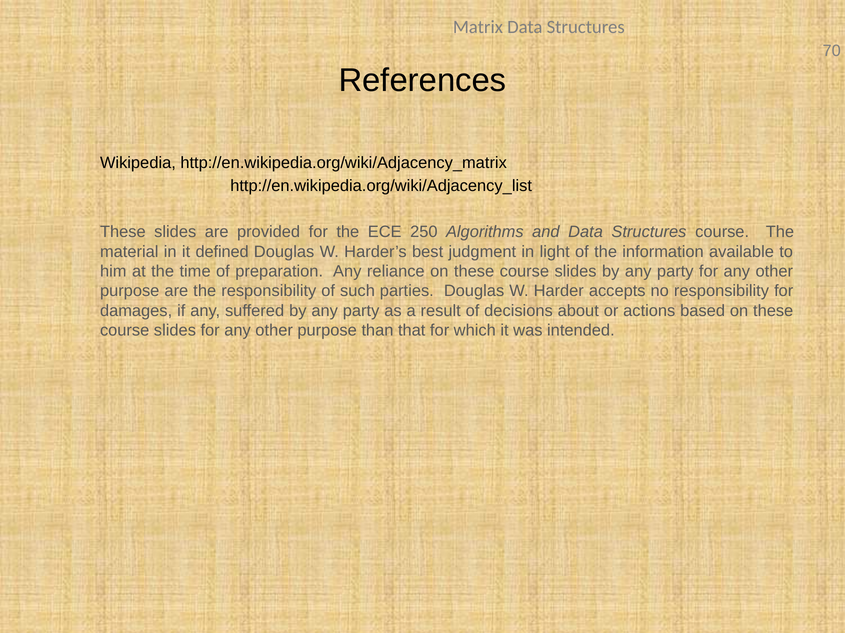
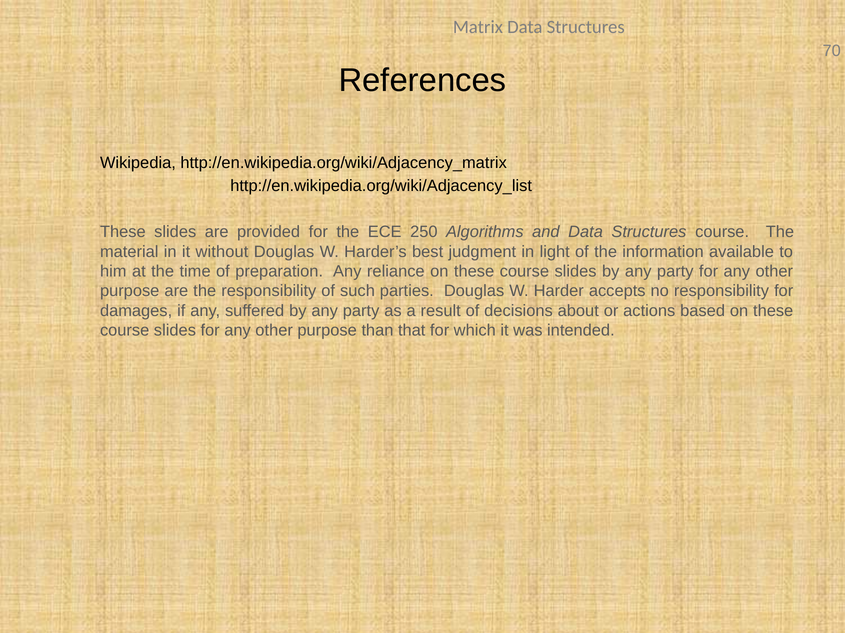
defined: defined -> without
